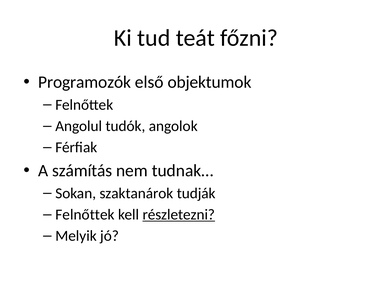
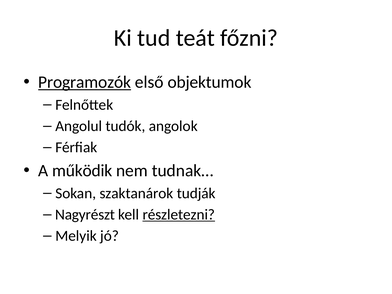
Programozók underline: none -> present
számítás: számítás -> működik
Felnőttek at (85, 215): Felnőttek -> Nagyrészt
